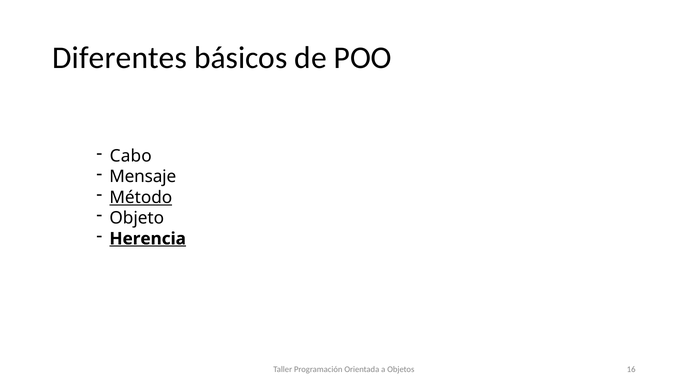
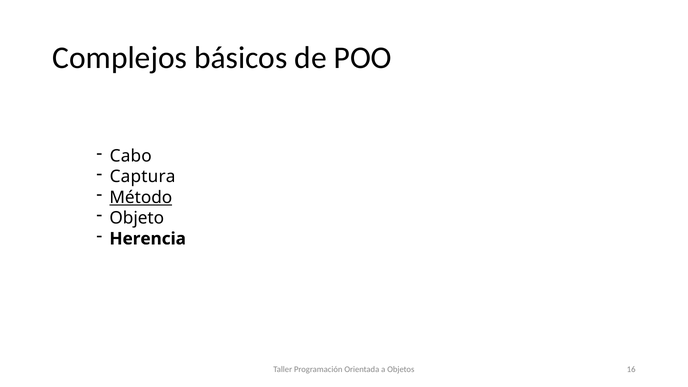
Diferentes: Diferentes -> Complejos
Mensaje: Mensaje -> Captura
Herencia underline: present -> none
